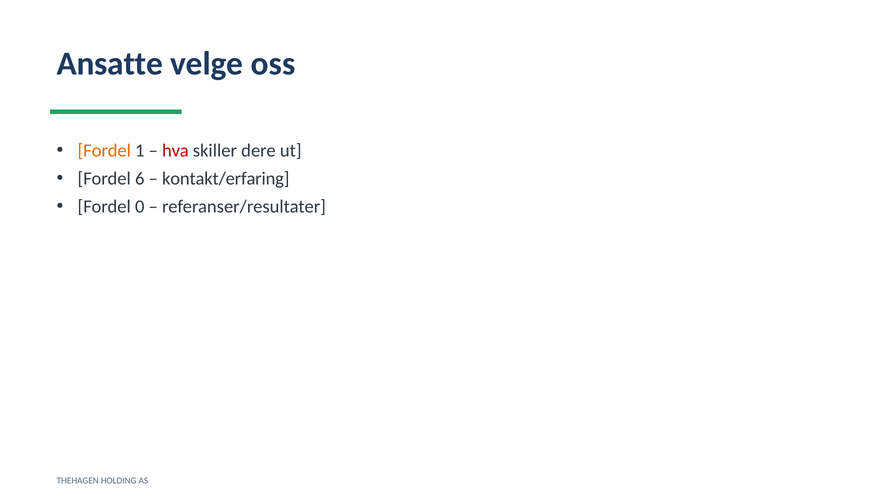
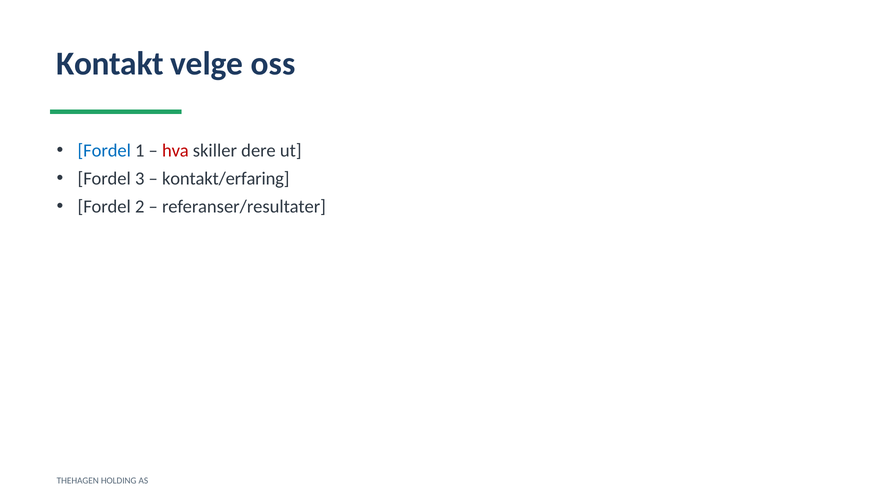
Ansatte: Ansatte -> Kontakt
Fordel at (104, 151) colour: orange -> blue
6: 6 -> 3
0: 0 -> 2
